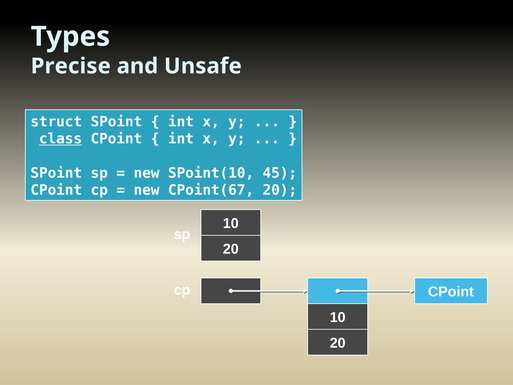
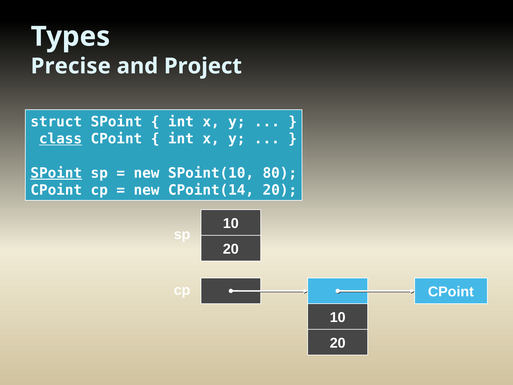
Unsafe: Unsafe -> Project
SPoint at (56, 173) underline: none -> present
45: 45 -> 80
CPoint(67: CPoint(67 -> CPoint(14
